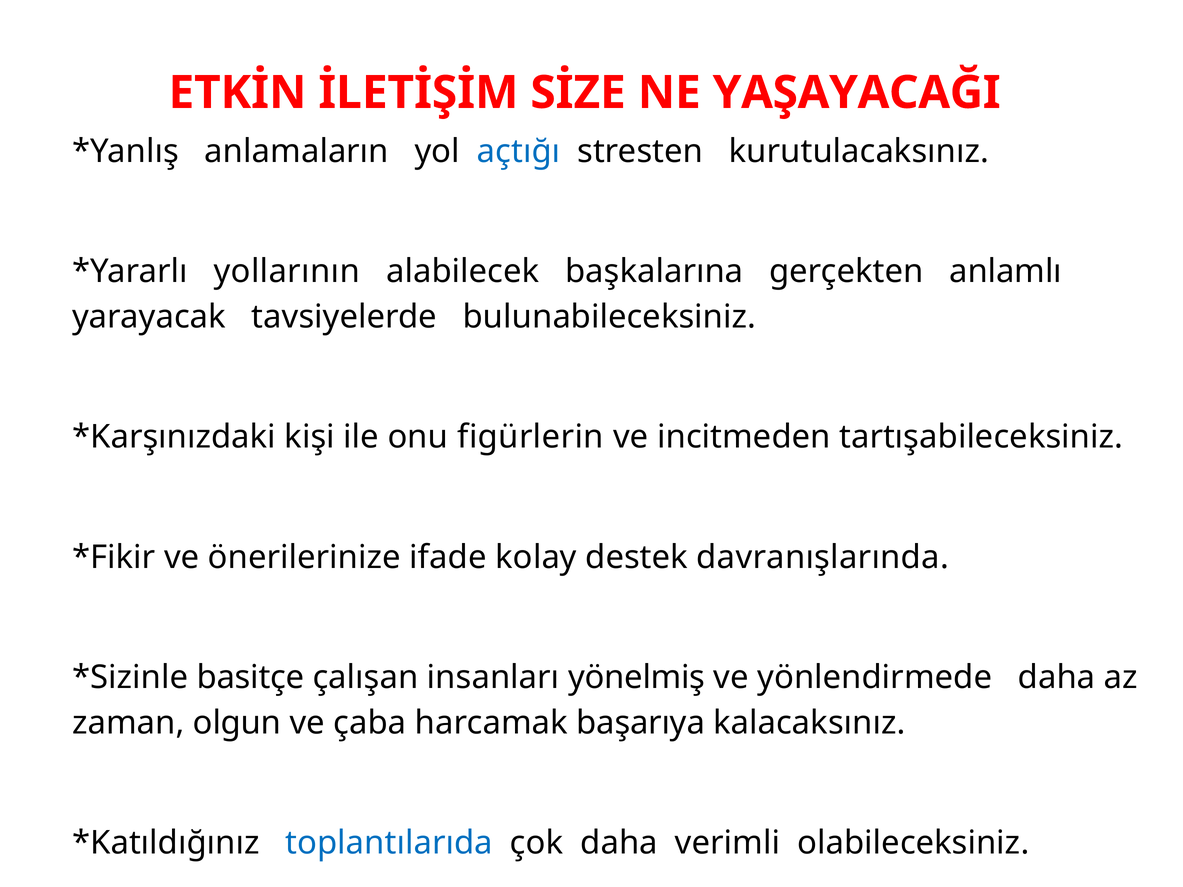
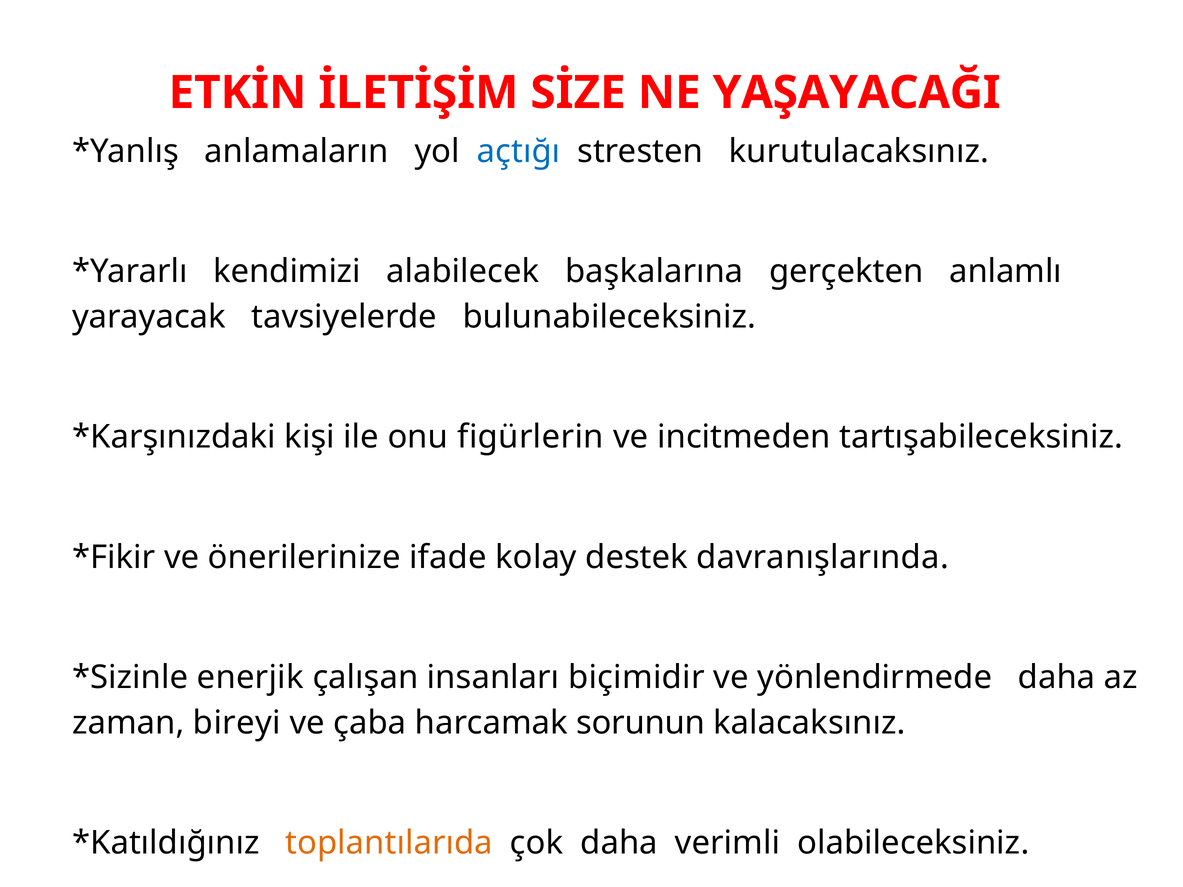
yollarının: yollarının -> kendimizi
basitçe: basitçe -> enerjik
yönelmiş: yönelmiş -> biçimidir
olgun: olgun -> bireyi
başarıya: başarıya -> sorunun
toplantılarıda colour: blue -> orange
